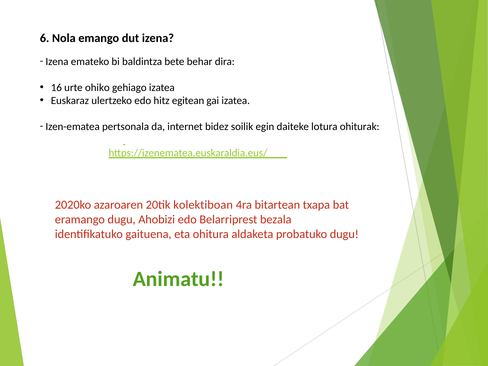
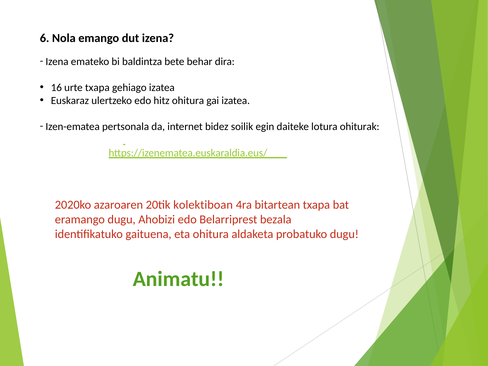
urte ohiko: ohiko -> txapa
hitz egitean: egitean -> ohitura
